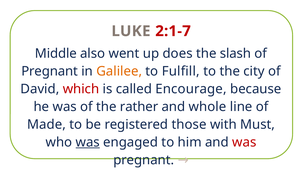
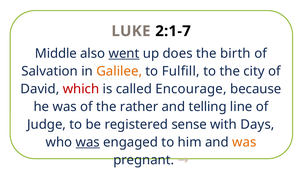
2:1-7 colour: red -> black
went underline: none -> present
slash: slash -> birth
Pregnant at (50, 71): Pregnant -> Salvation
whole: whole -> telling
Made: Made -> Judge
those: those -> sense
Must: Must -> Days
was at (244, 142) colour: red -> orange
